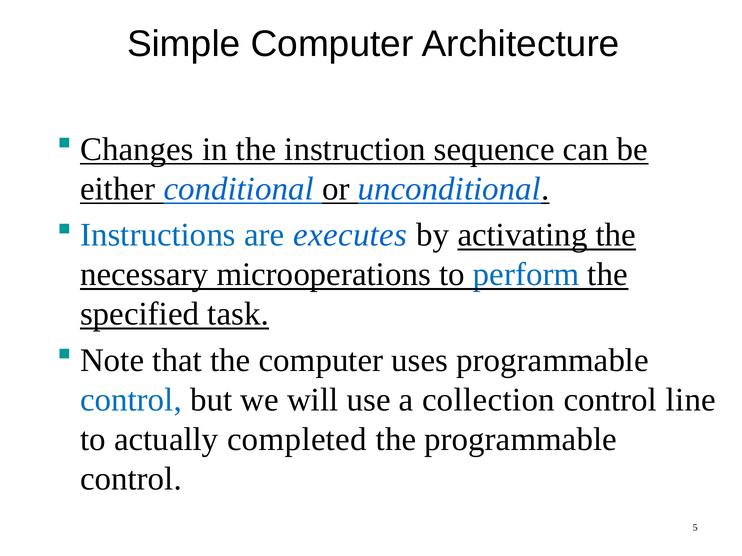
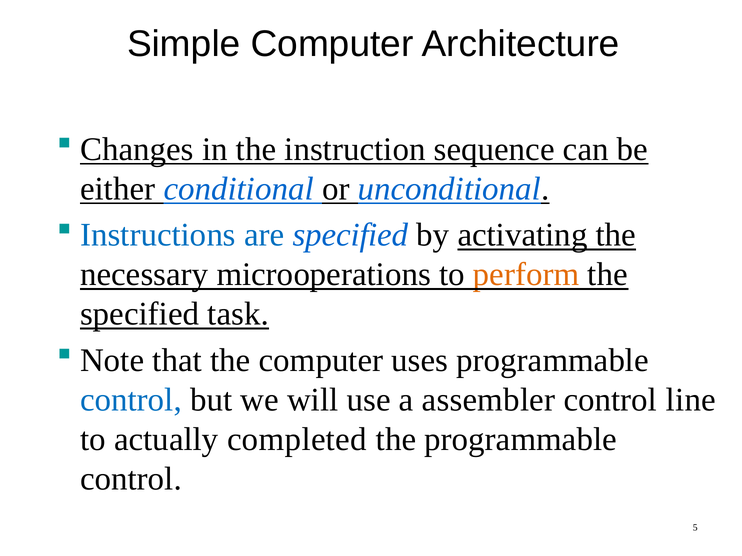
are executes: executes -> specified
perform colour: blue -> orange
collection: collection -> assembler
